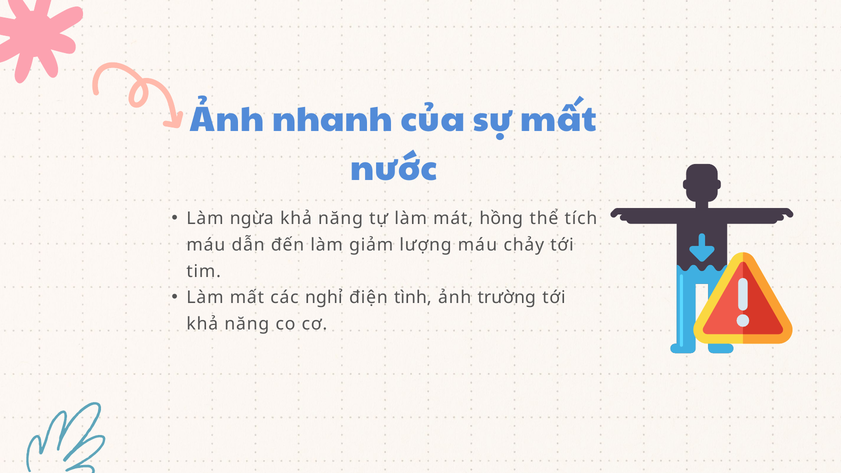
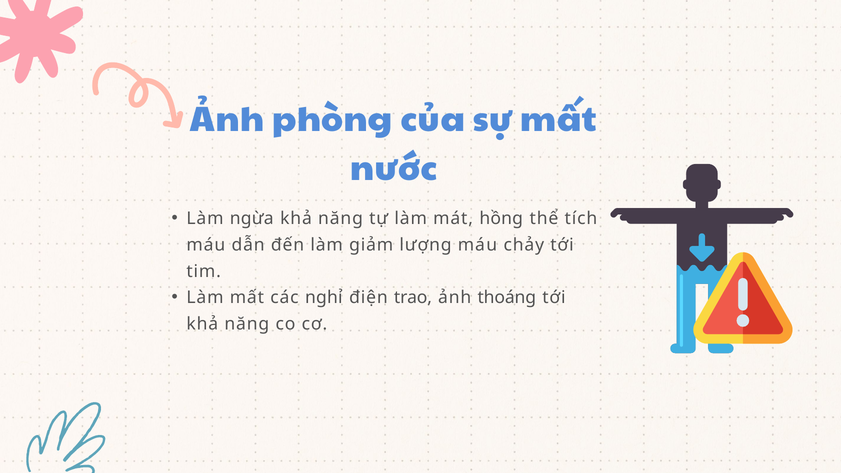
nhanh: nhanh -> phòng
tình: tình -> trao
trường: trường -> thoáng
